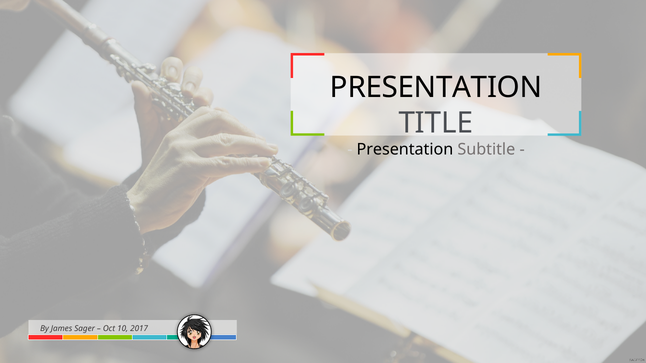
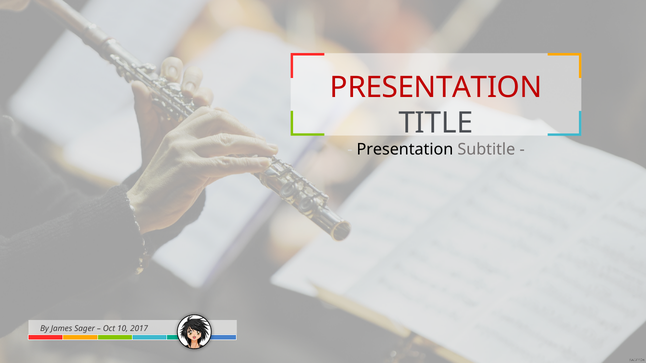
PRESENTATION at (436, 88) colour: black -> red
